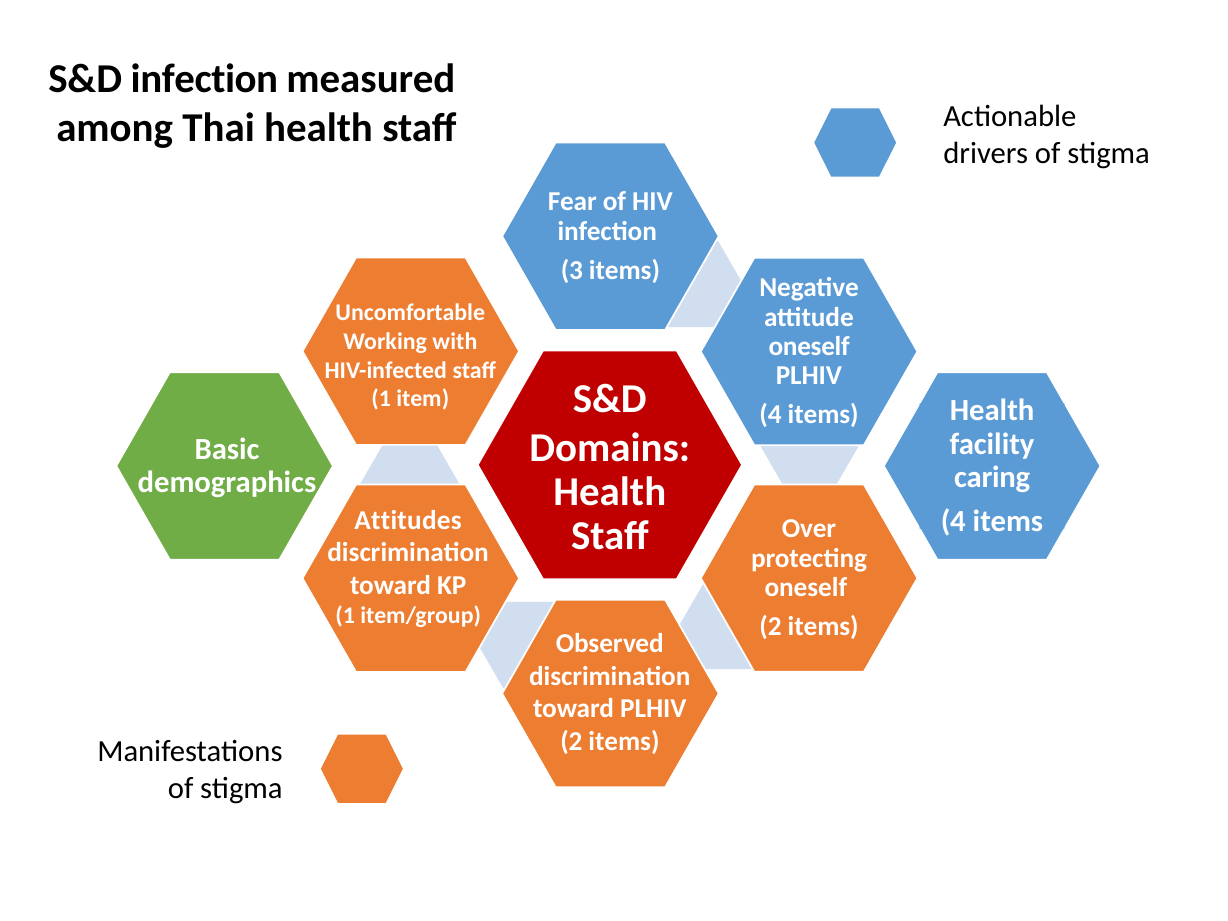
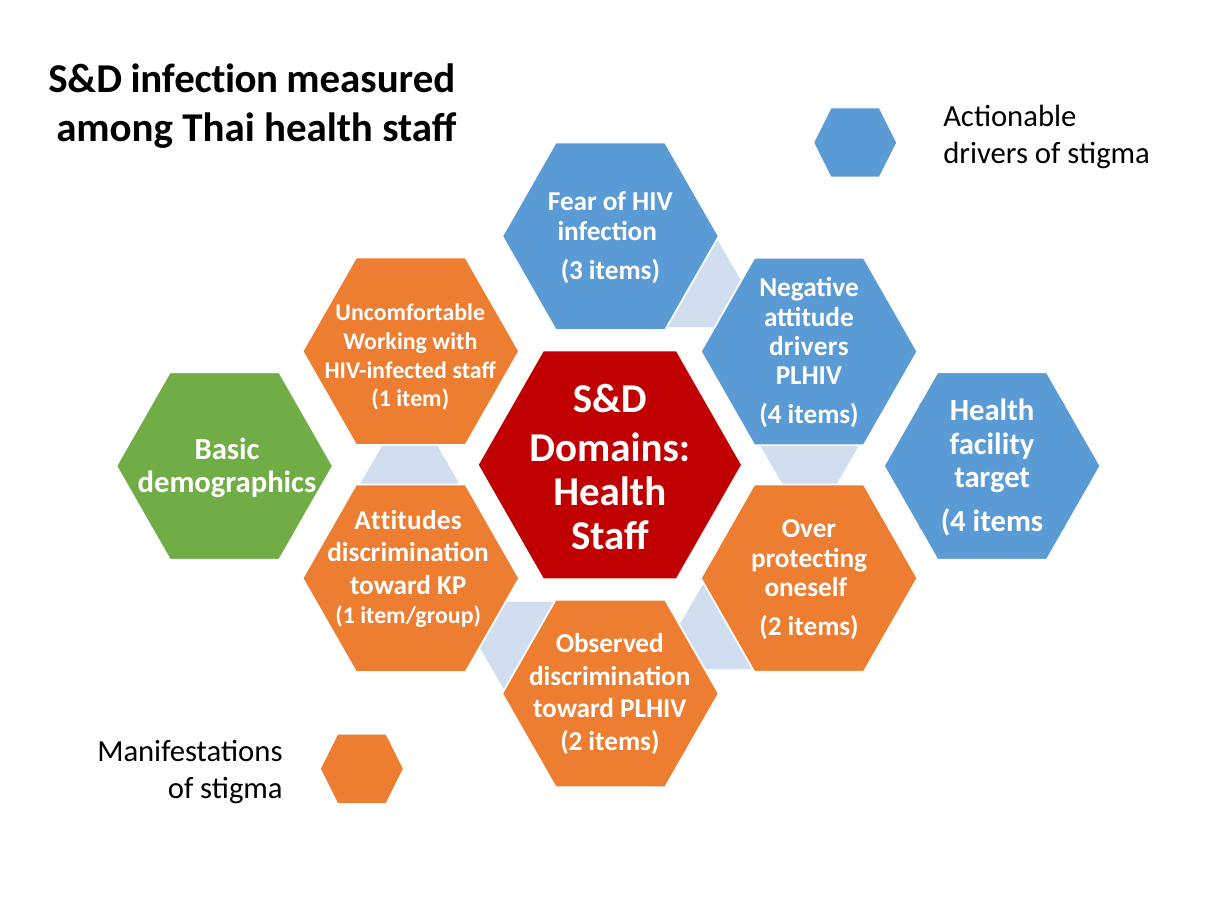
oneself at (809, 347): oneself -> drivers
caring: caring -> target
